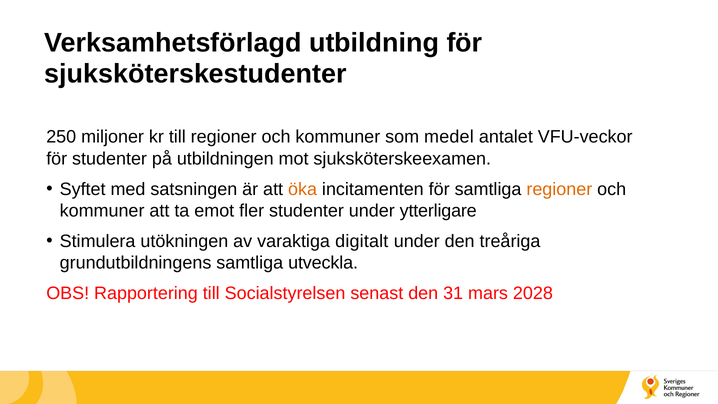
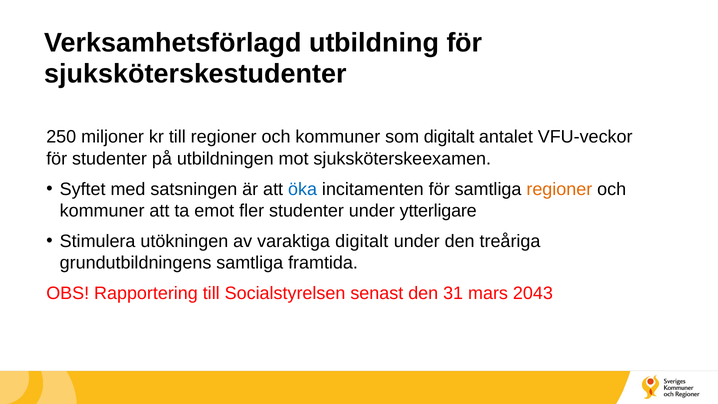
som medel: medel -> digitalt
öka colour: orange -> blue
utveckla: utveckla -> framtida
2028: 2028 -> 2043
